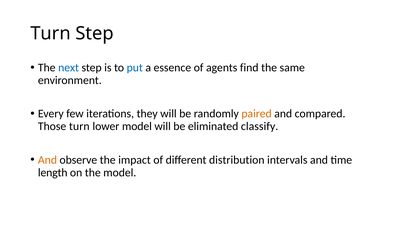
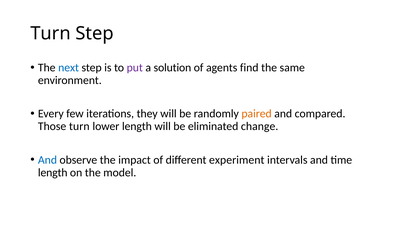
put colour: blue -> purple
essence: essence -> solution
lower model: model -> length
classify: classify -> change
And at (47, 160) colour: orange -> blue
distribution: distribution -> experiment
